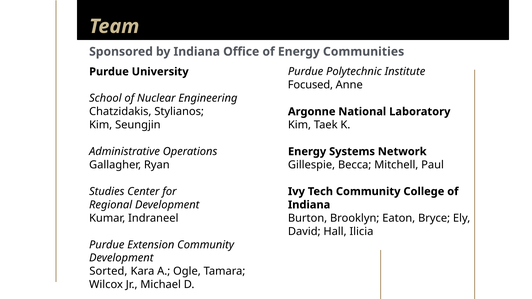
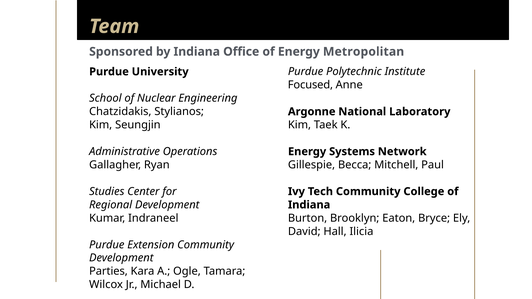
Communities: Communities -> Metropolitan
Sorted: Sorted -> Parties
